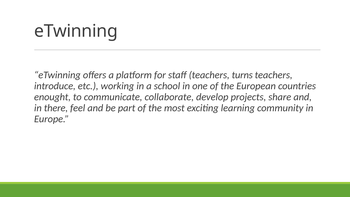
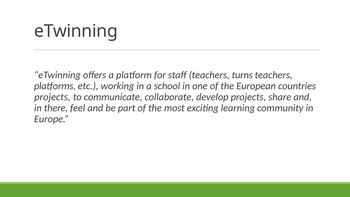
introduce: introduce -> platforms
enought at (52, 97): enought -> projects
